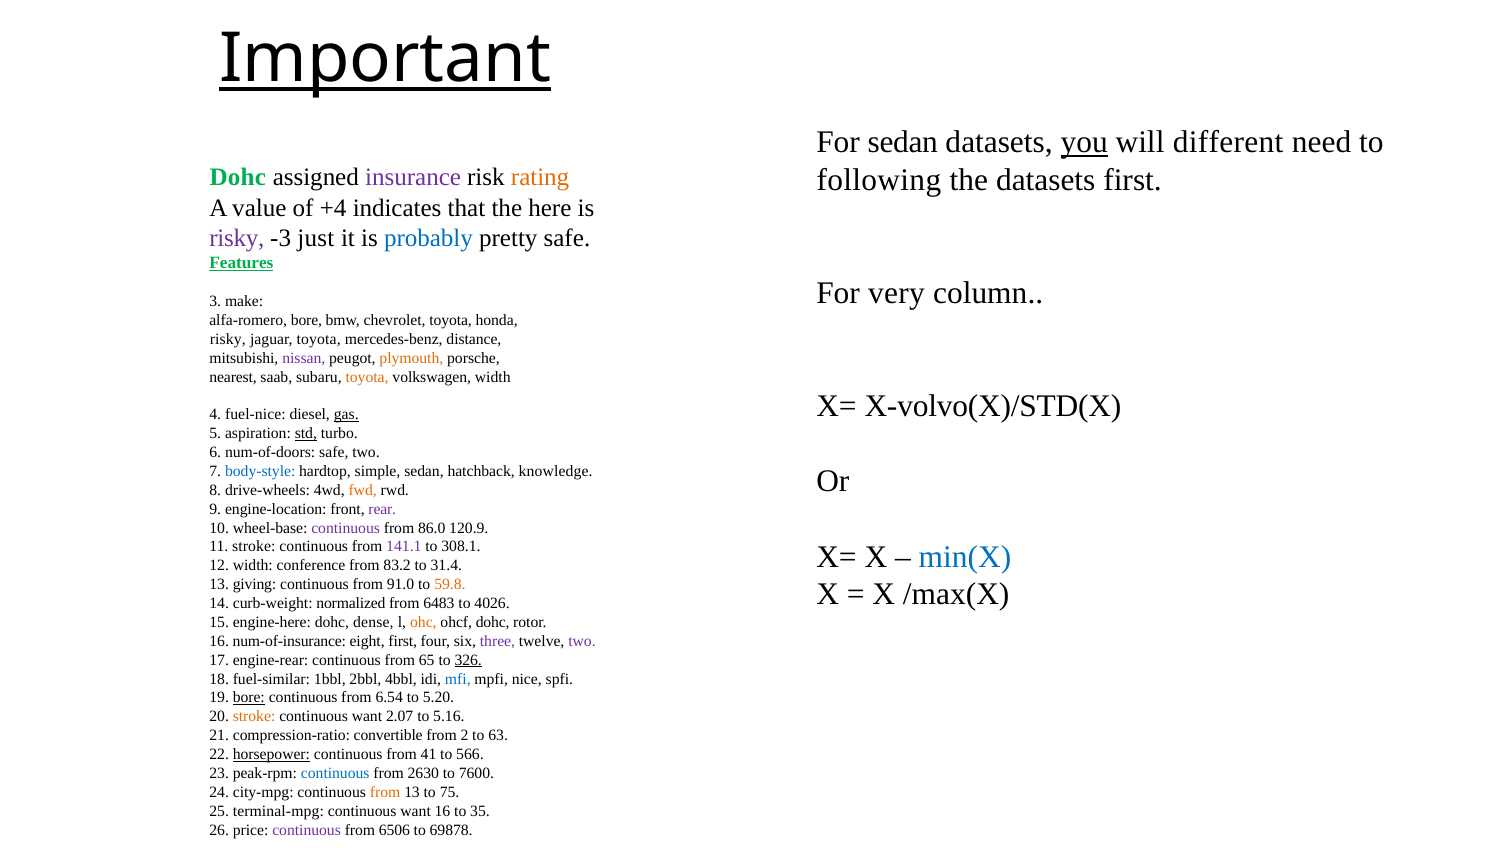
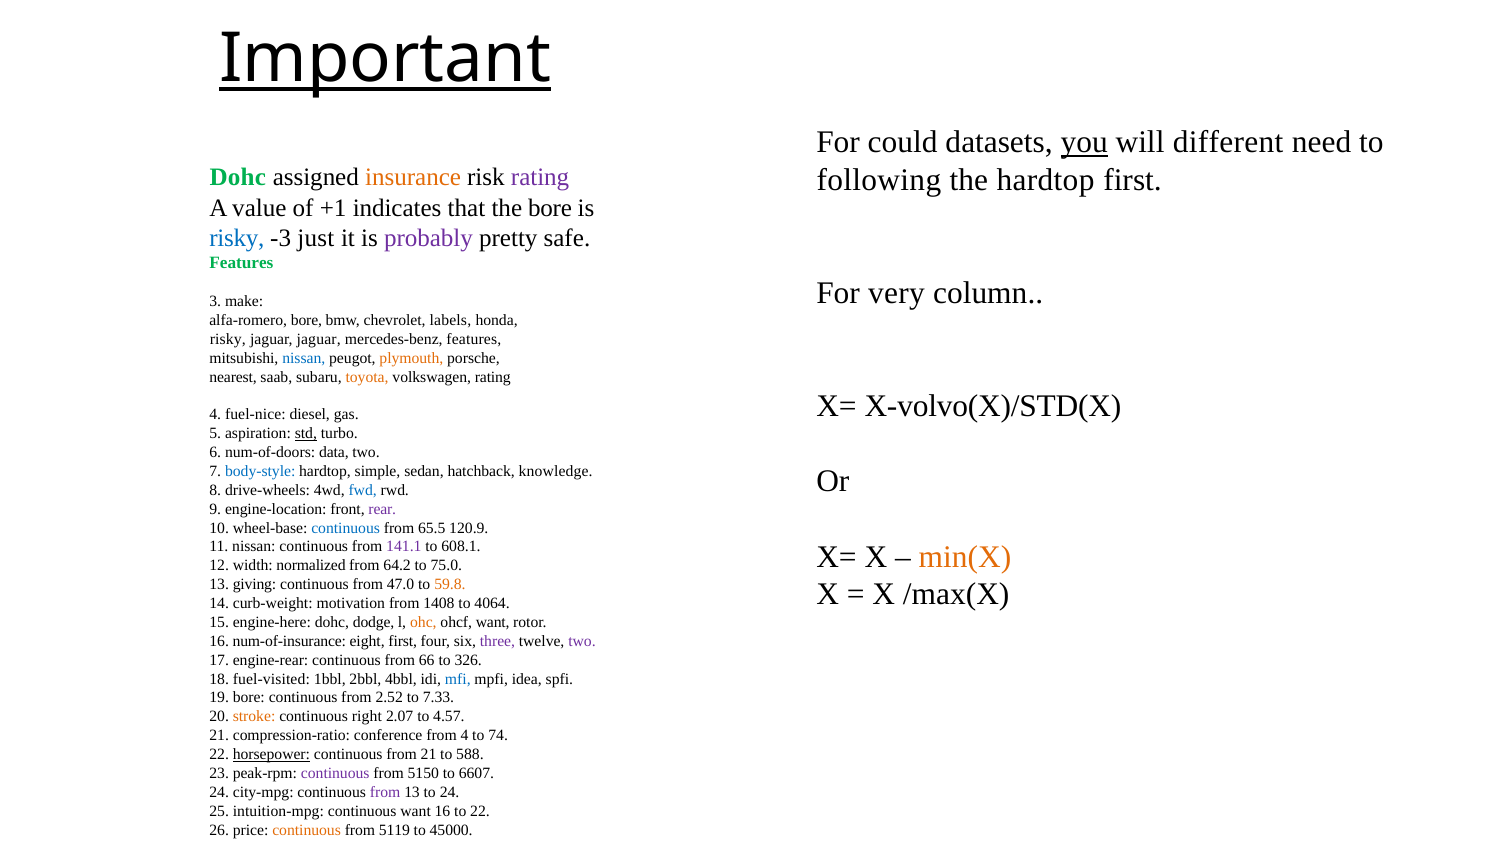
For sedan: sedan -> could
the datasets: datasets -> hardtop
insurance colour: purple -> orange
rating at (540, 178) colour: orange -> purple
+4: +4 -> +1
the here: here -> bore
risky at (237, 238) colour: purple -> blue
probably colour: blue -> purple
Features at (241, 263) underline: present -> none
chevrolet toyota: toyota -> labels
jaguar toyota: toyota -> jaguar
mercedes-benz distance: distance -> features
nissan at (304, 358) colour: purple -> blue
volkswagen width: width -> rating
gas underline: present -> none
num-of-doors safe: safe -> data
fwd colour: orange -> blue
continuous at (346, 528) colour: purple -> blue
86.0: 86.0 -> 65.5
11 stroke: stroke -> nissan
308.1: 308.1 -> 608.1
min(X colour: blue -> orange
conference: conference -> normalized
83.2: 83.2 -> 64.2
31.4: 31.4 -> 75.0
91.0: 91.0 -> 47.0
normalized: normalized -> motivation
6483: 6483 -> 1408
4026: 4026 -> 4064
dense: dense -> dodge
ohcf dohc: dohc -> want
65: 65 -> 66
326 underline: present -> none
fuel-similar: fuel-similar -> fuel-visited
nice: nice -> idea
bore at (249, 697) underline: present -> none
6.54: 6.54 -> 2.52
5.20: 5.20 -> 7.33
want at (367, 716): want -> right
5.16: 5.16 -> 4.57
convertible: convertible -> conference
from 2: 2 -> 4
63: 63 -> 74
from 41: 41 -> 21
566: 566 -> 588
continuous at (335, 773) colour: blue -> purple
2630: 2630 -> 5150
7600: 7600 -> 6607
from at (385, 792) colour: orange -> purple
to 75: 75 -> 24
terminal-mpg: terminal-mpg -> intuition-mpg
to 35: 35 -> 22
continuous at (307, 830) colour: purple -> orange
6506: 6506 -> 5119
69878: 69878 -> 45000
